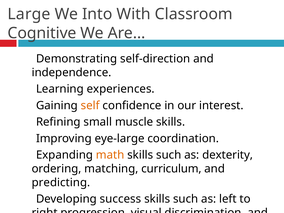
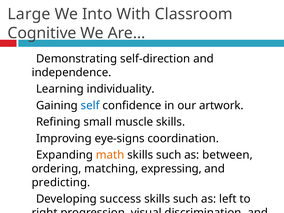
experiences: experiences -> individuality
self colour: orange -> blue
interest: interest -> artwork
eye-large: eye-large -> eye-signs
dexterity: dexterity -> between
curriculum: curriculum -> expressing
